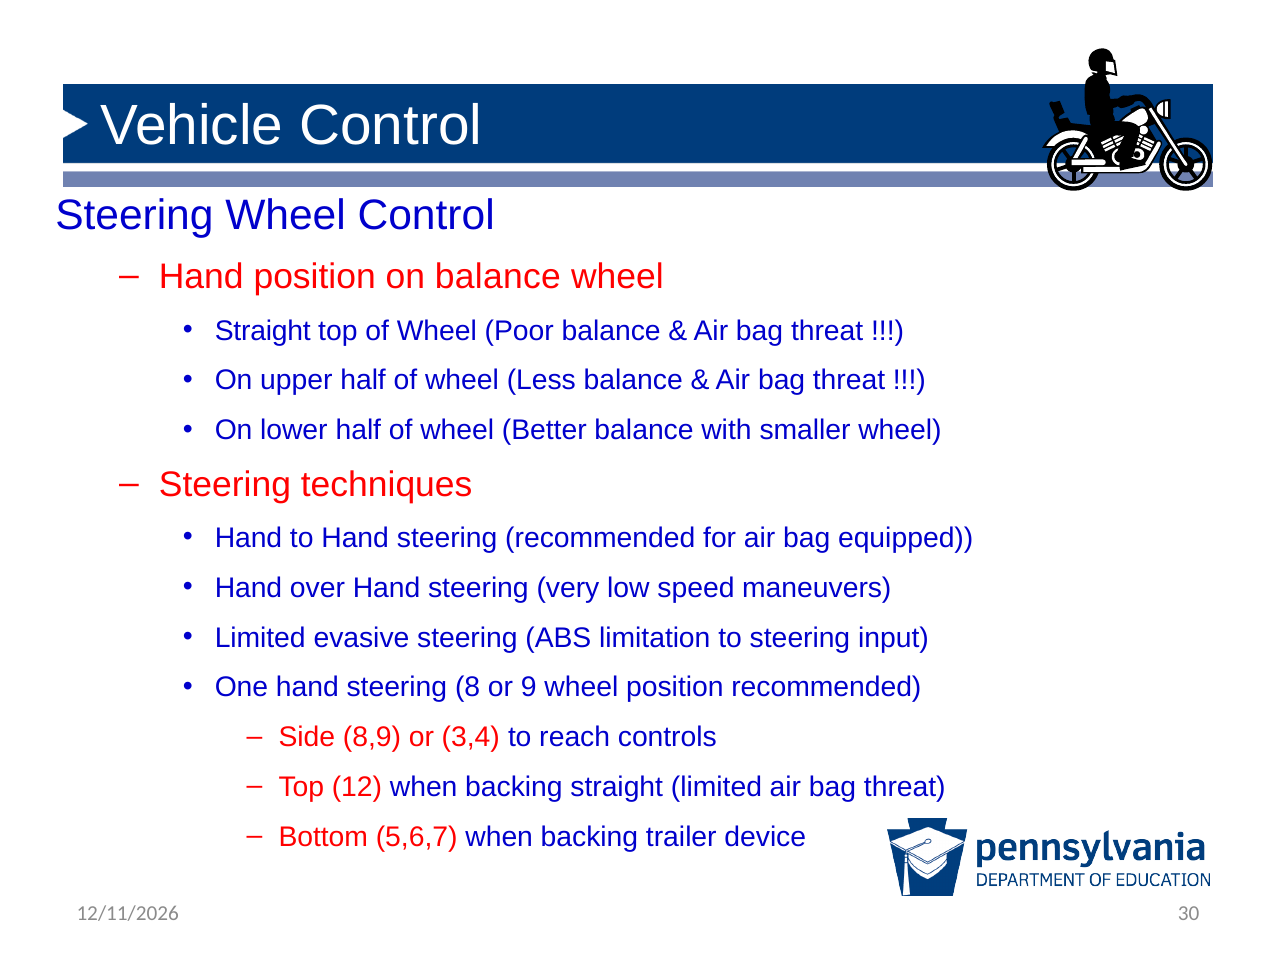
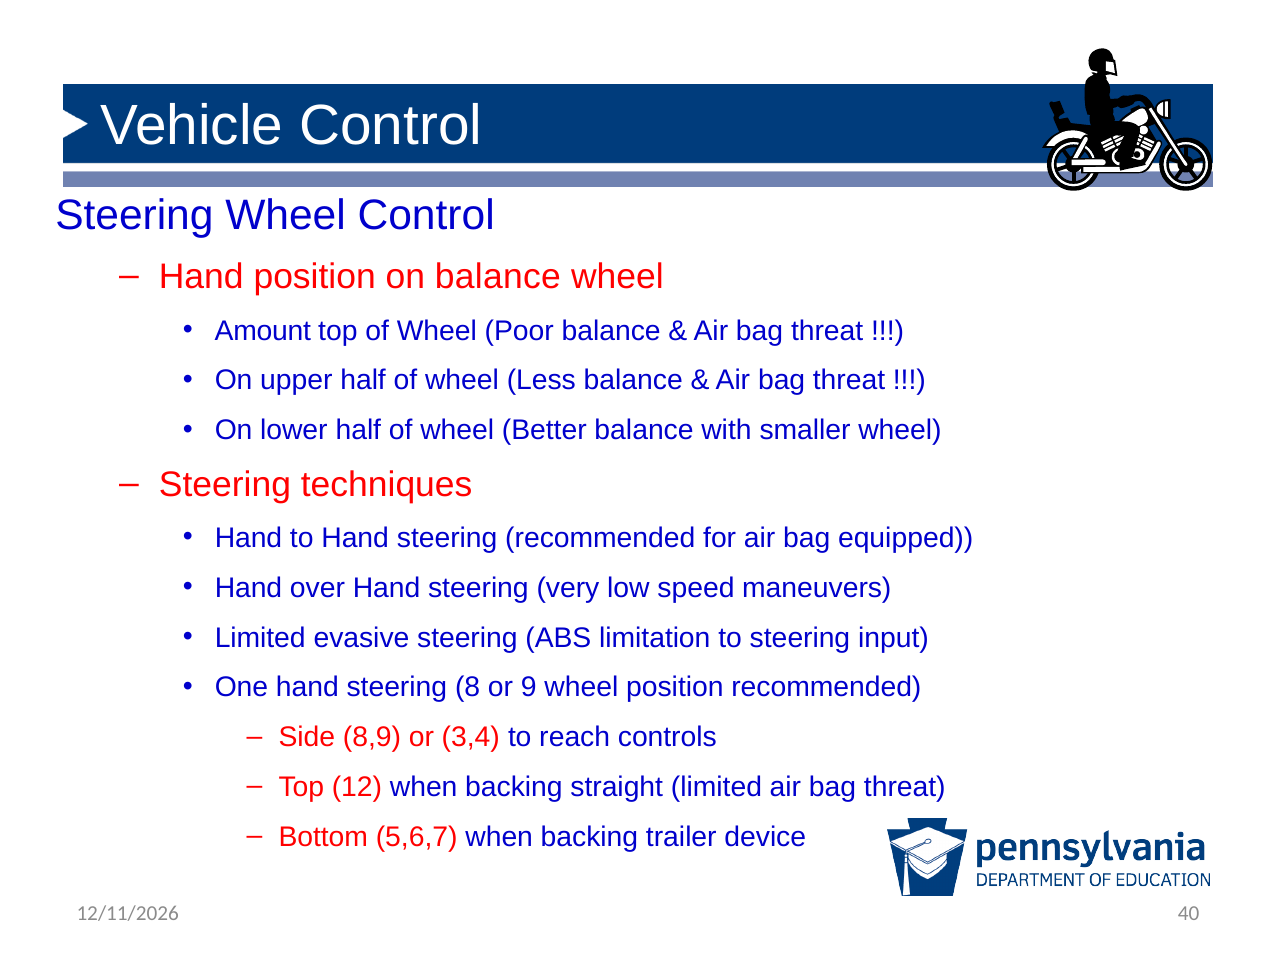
Straight at (263, 331): Straight -> Amount
30: 30 -> 40
